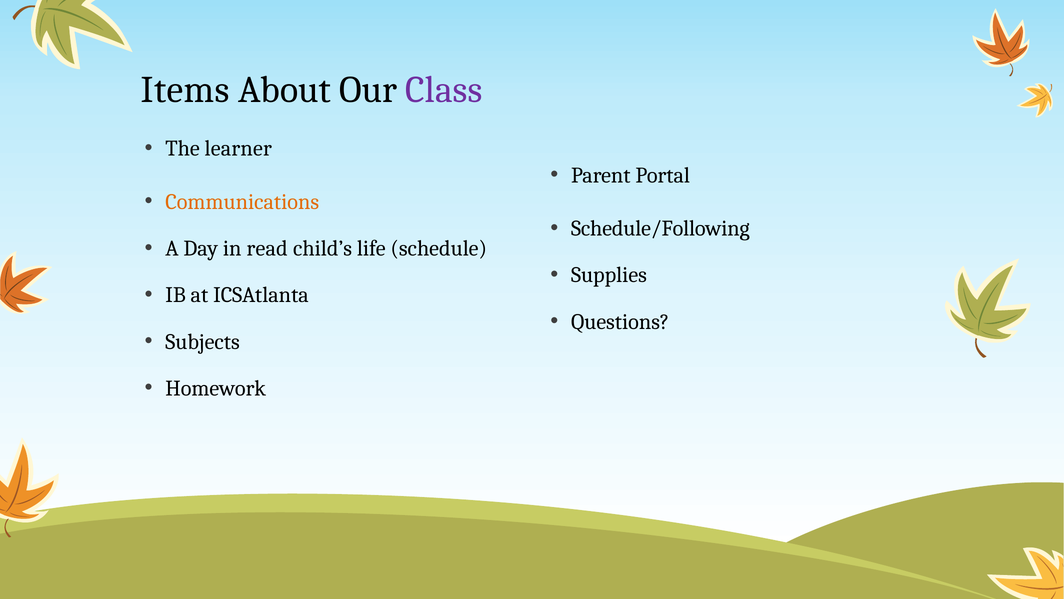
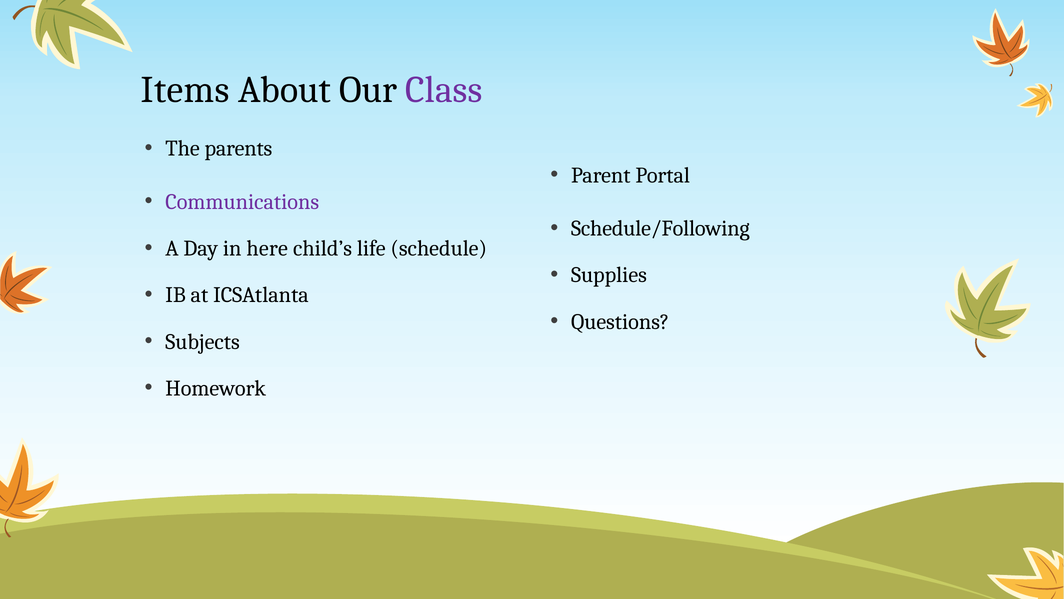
learner: learner -> parents
Communications colour: orange -> purple
read: read -> here
